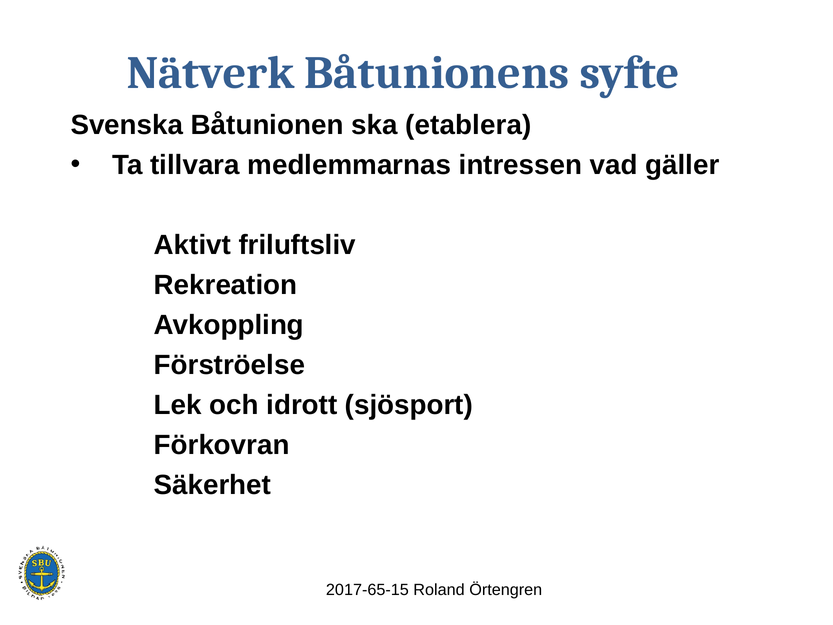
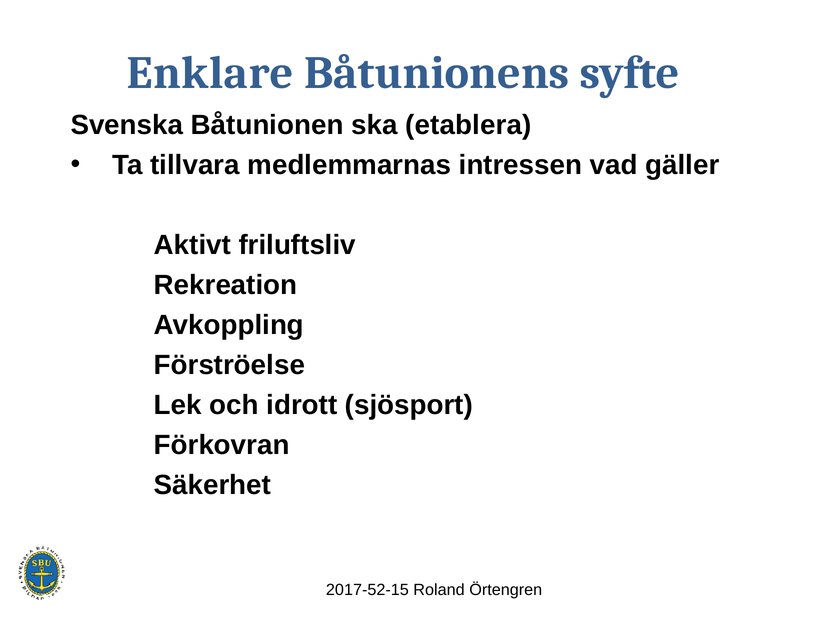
Nätverk: Nätverk -> Enklare
2017-65-15: 2017-65-15 -> 2017-52-15
